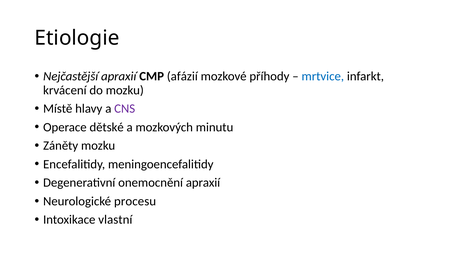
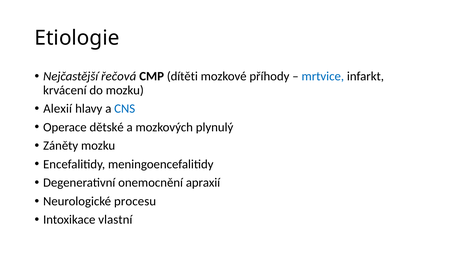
Nejčastější apraxií: apraxií -> řečová
afázií: afázií -> dítěti
Místě: Místě -> Alexií
CNS colour: purple -> blue
minutu: minutu -> plynulý
